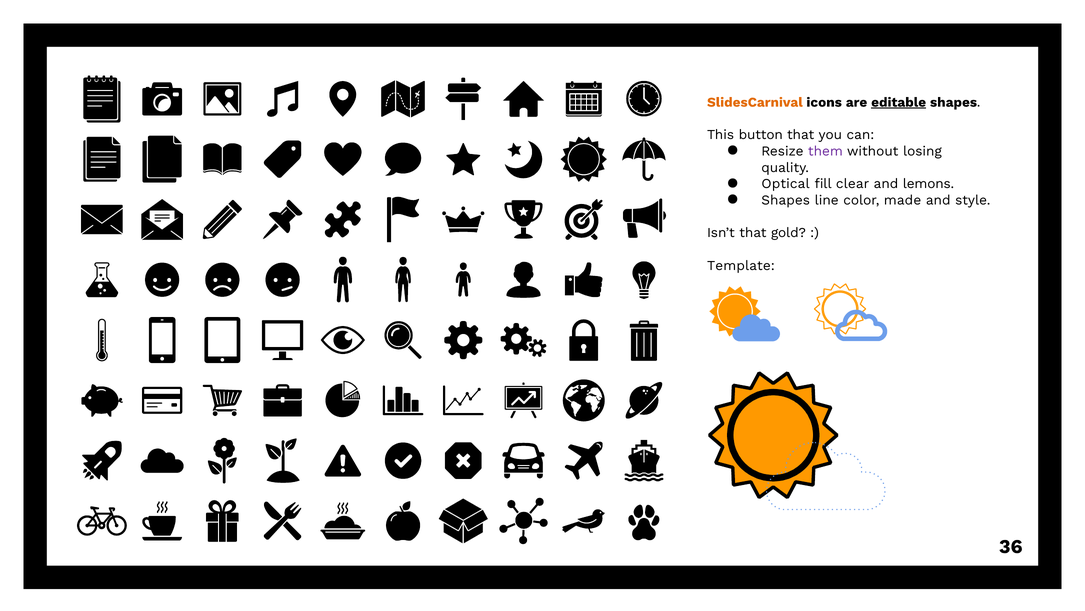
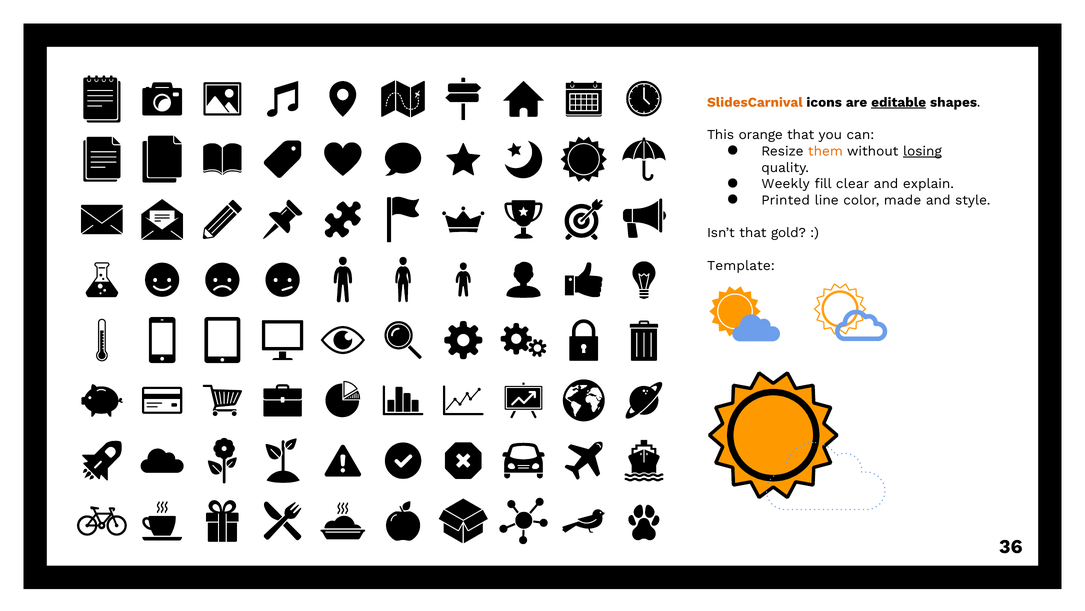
button: button -> orange
them colour: purple -> orange
losing underline: none -> present
Optical: Optical -> Weekly
lemons: lemons -> explain
Shapes at (786, 200): Shapes -> Printed
